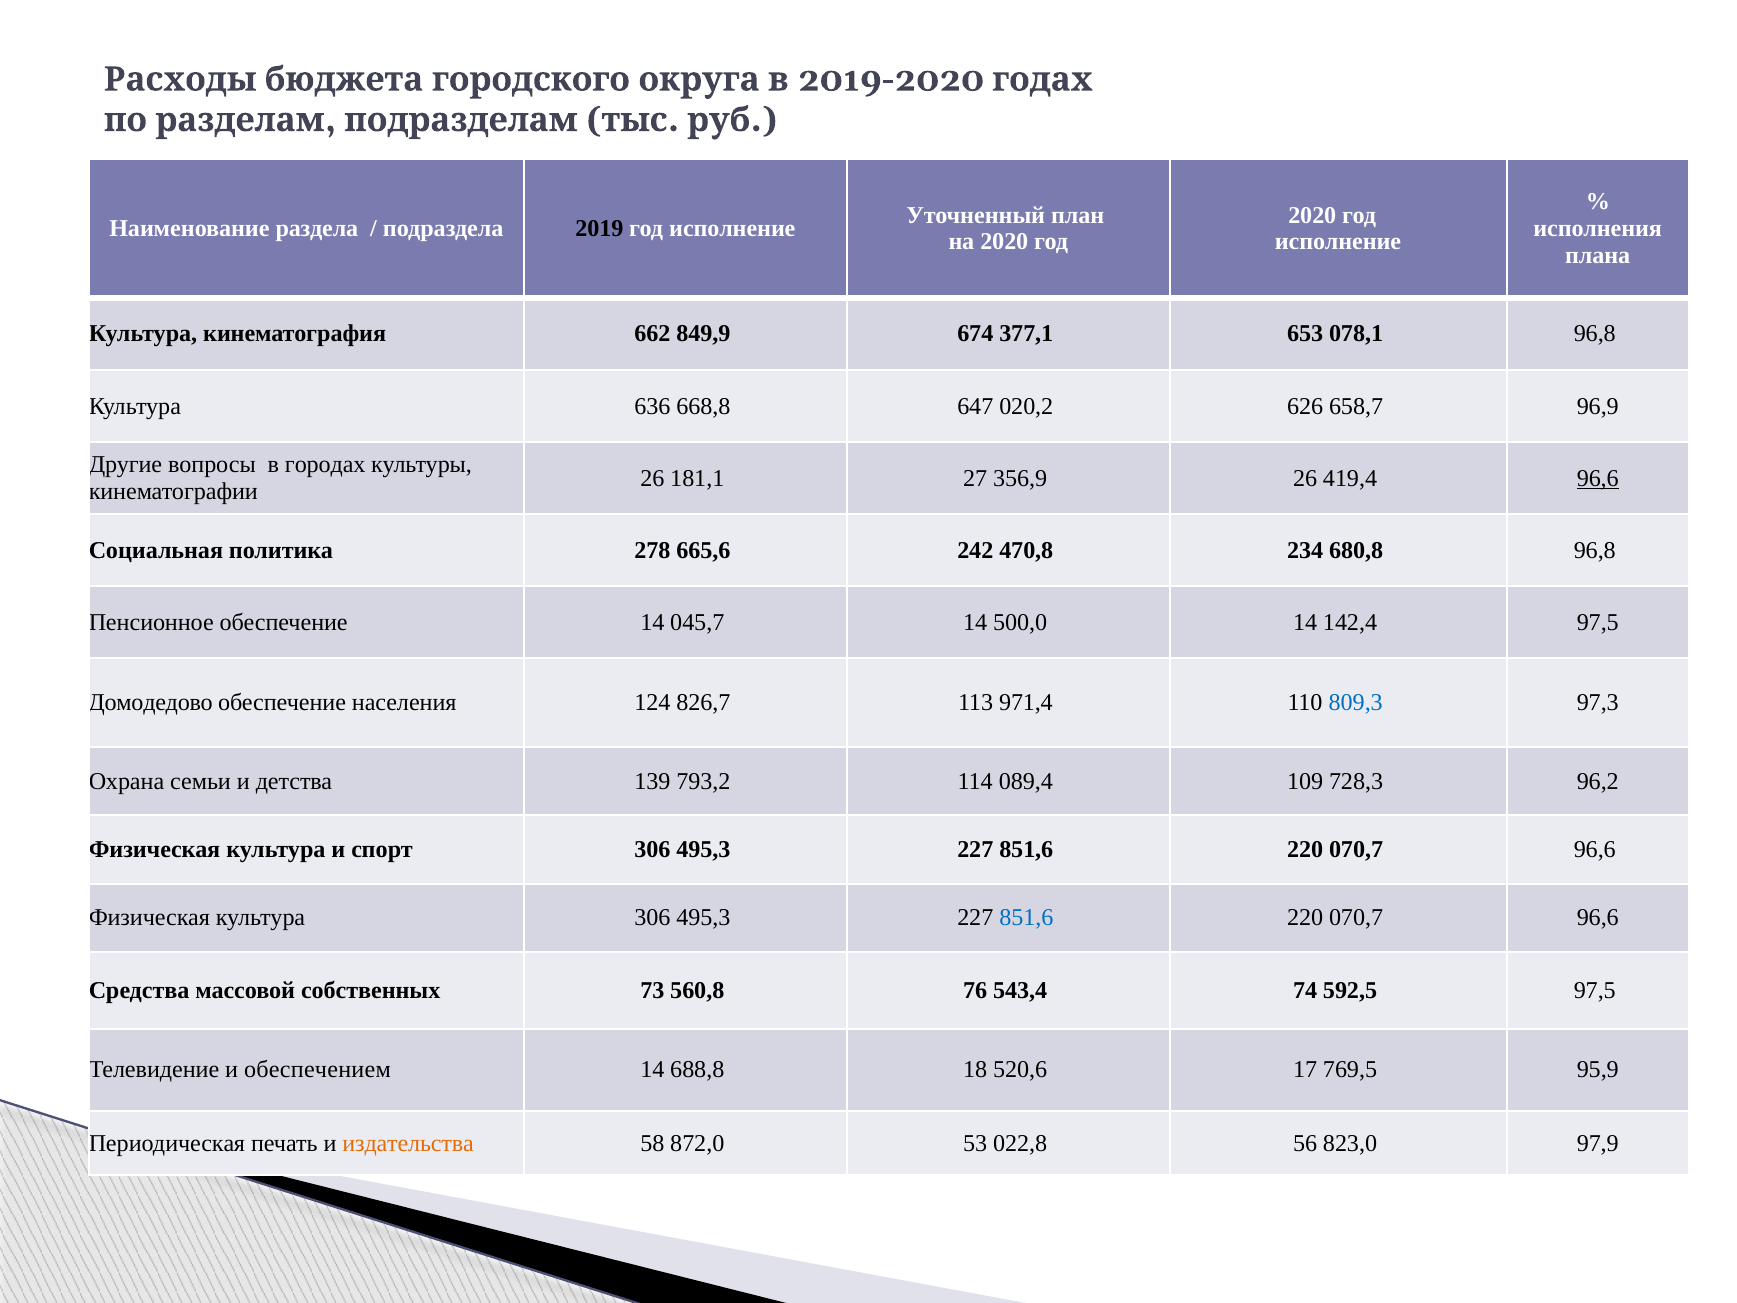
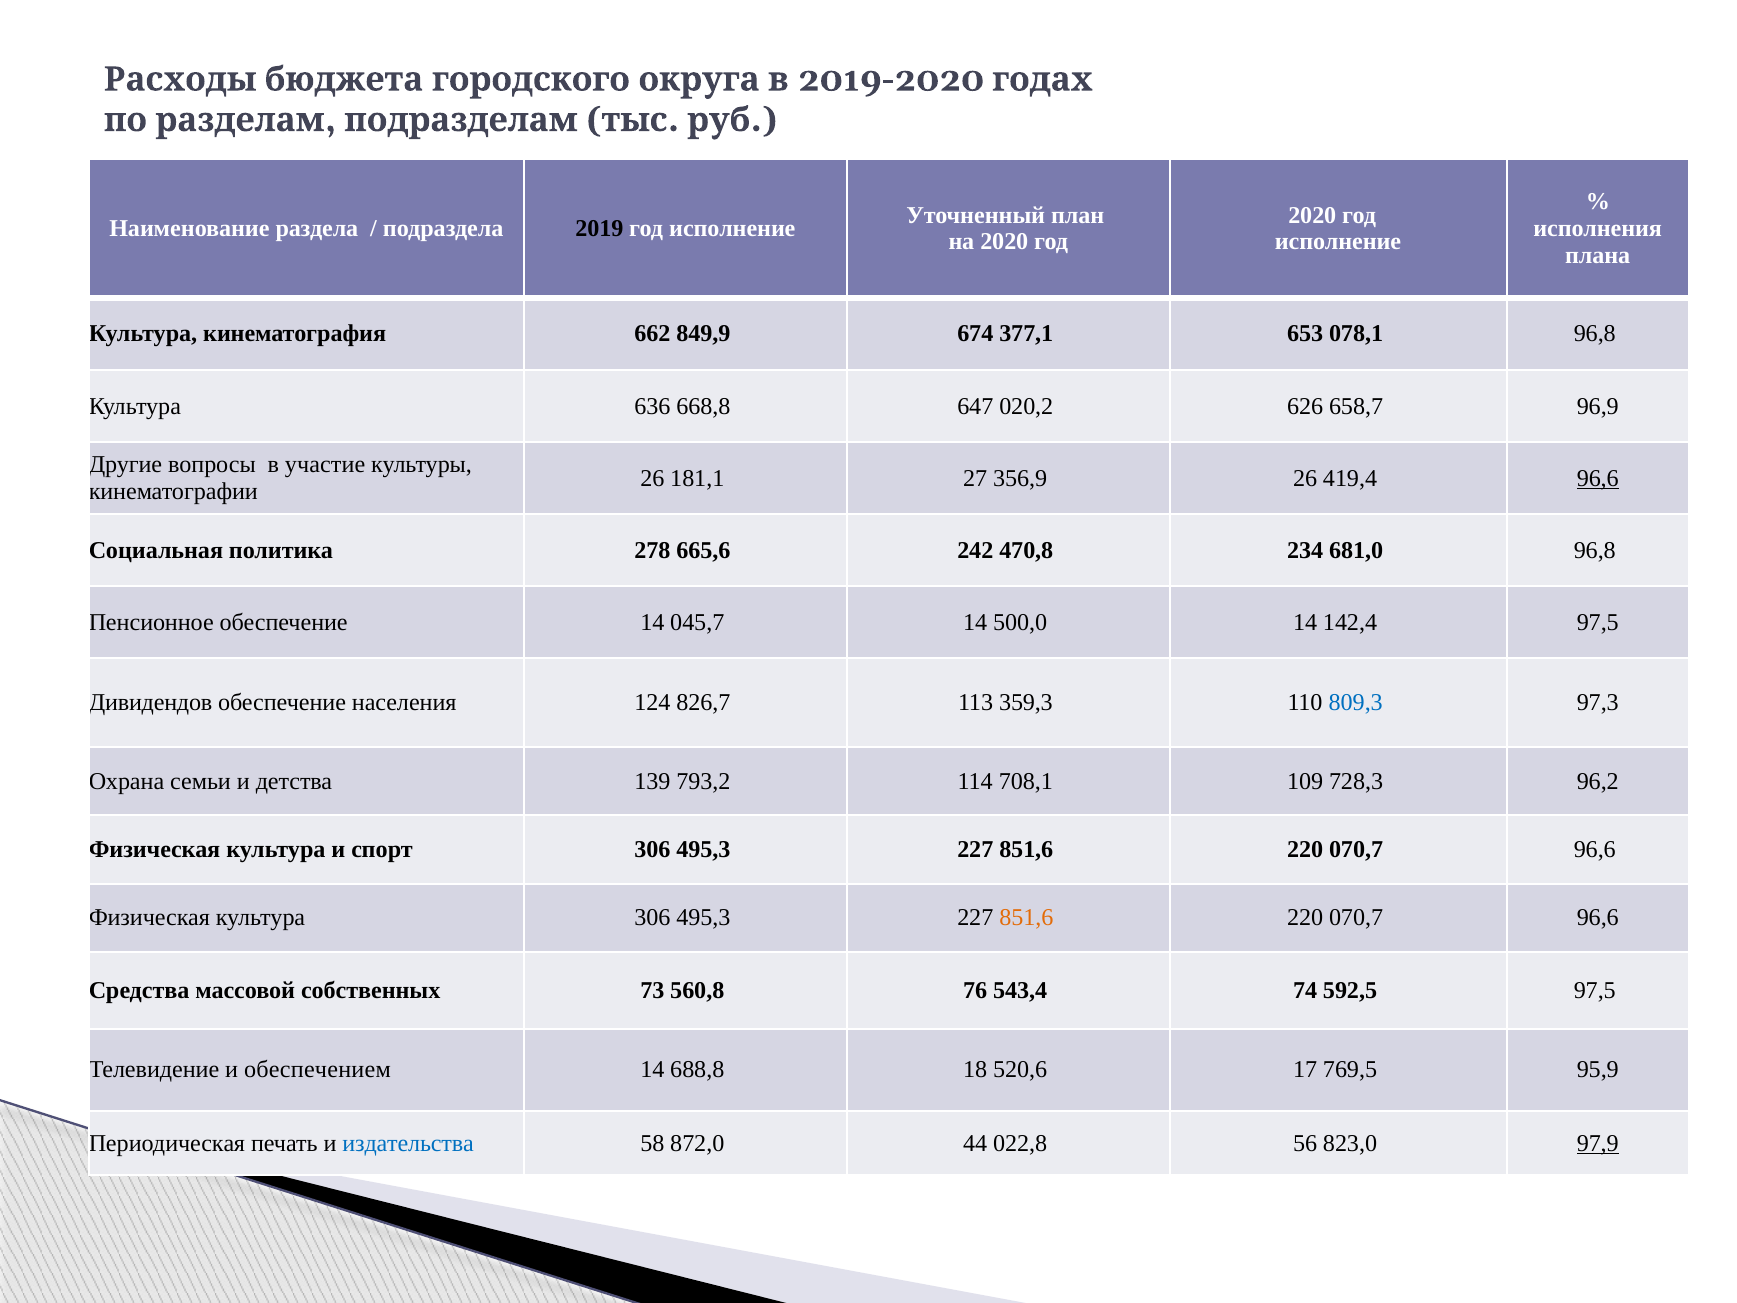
городах: городах -> участие
680,8: 680,8 -> 681,0
Домодедово: Домодедово -> Дивидендов
971,4: 971,4 -> 359,3
089,4: 089,4 -> 708,1
851,6 at (1026, 918) colour: blue -> orange
издательства colour: orange -> blue
53: 53 -> 44
97,9 underline: none -> present
